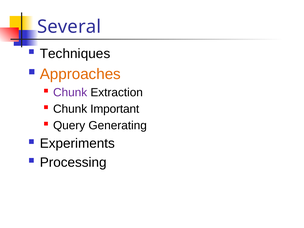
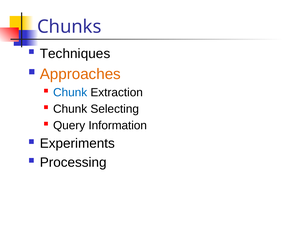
Several: Several -> Chunks
Chunk at (70, 92) colour: purple -> blue
Important: Important -> Selecting
Generating: Generating -> Information
